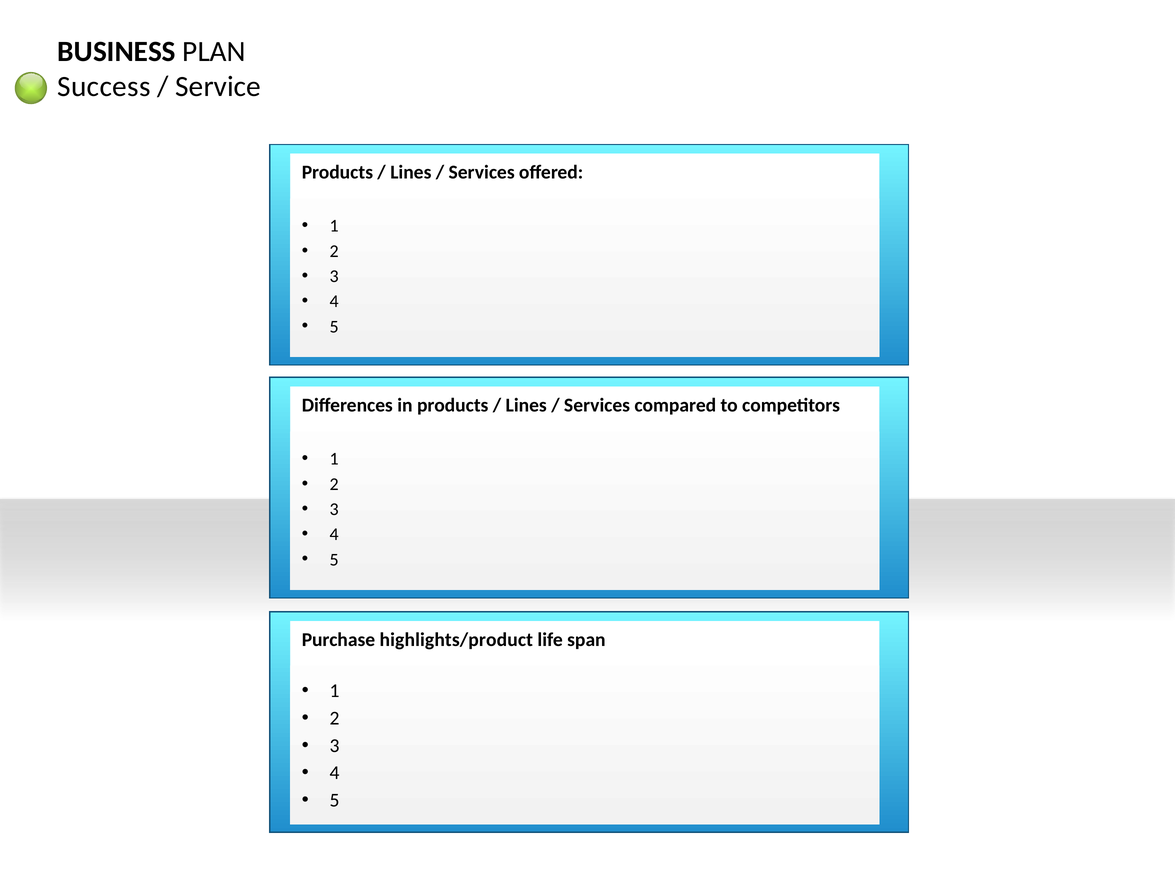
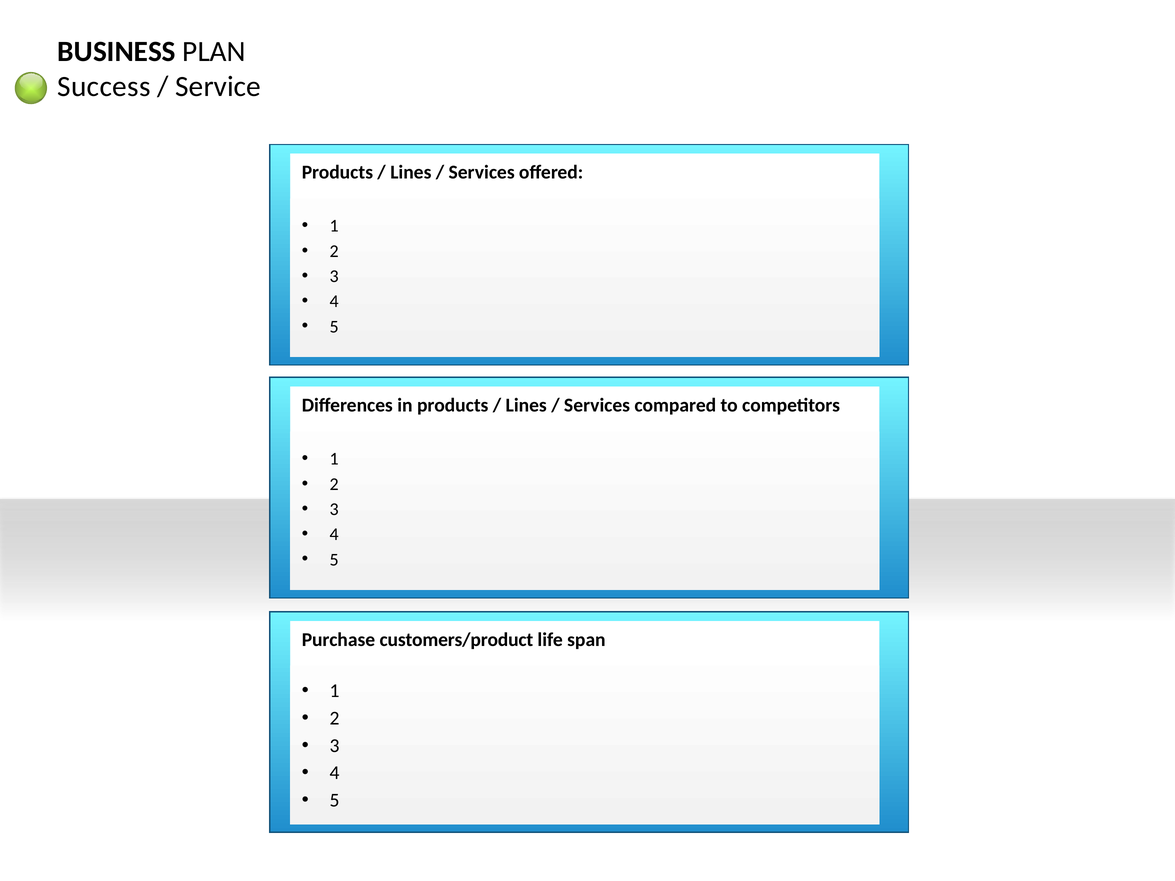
highlights/product: highlights/product -> customers/product
